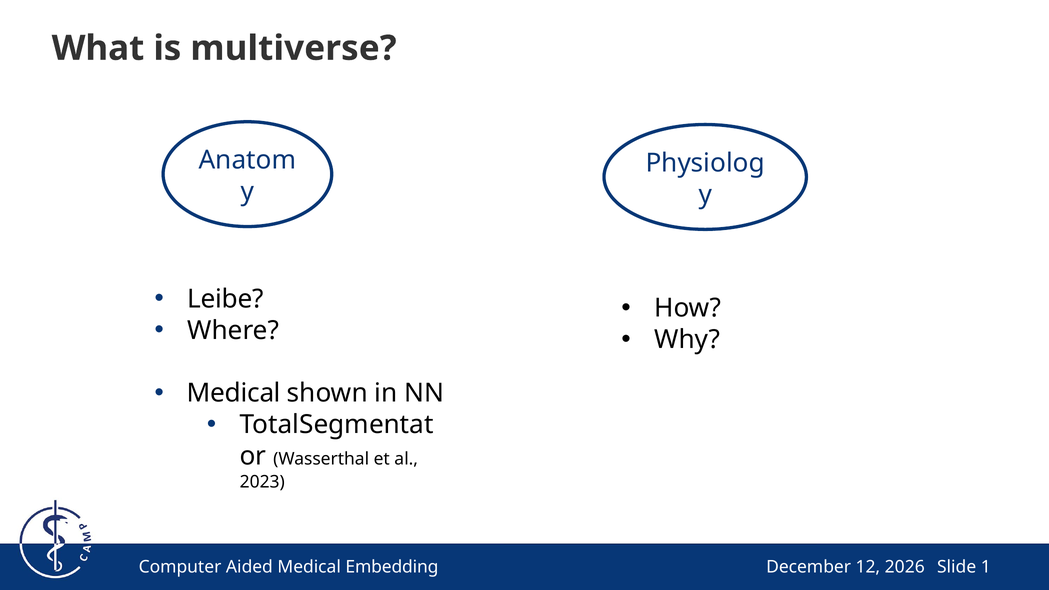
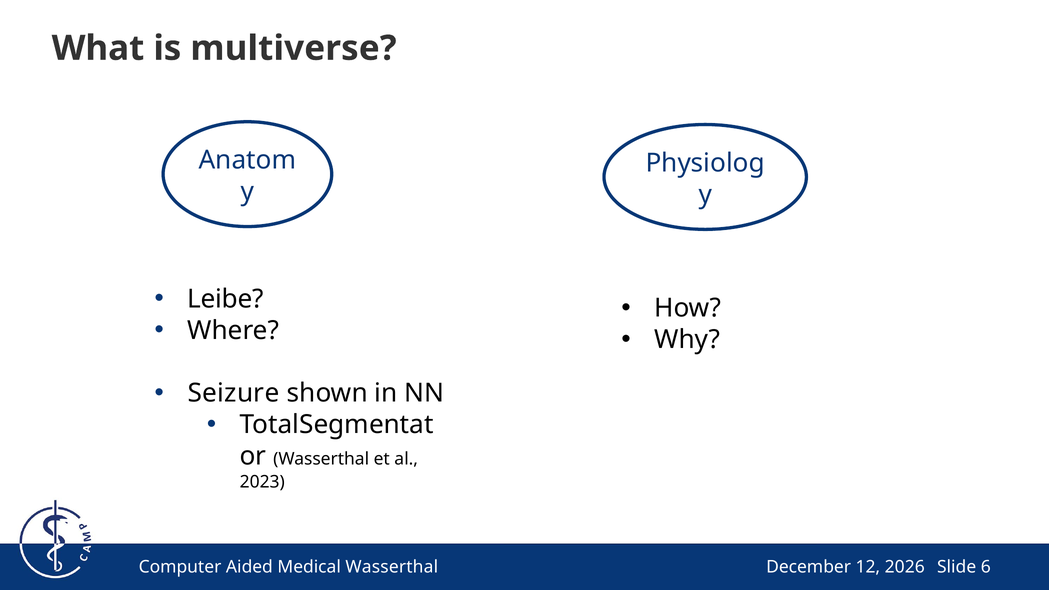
Medical at (234, 393): Medical -> Seizure
Medical Embedding: Embedding -> Wasserthal
1: 1 -> 6
